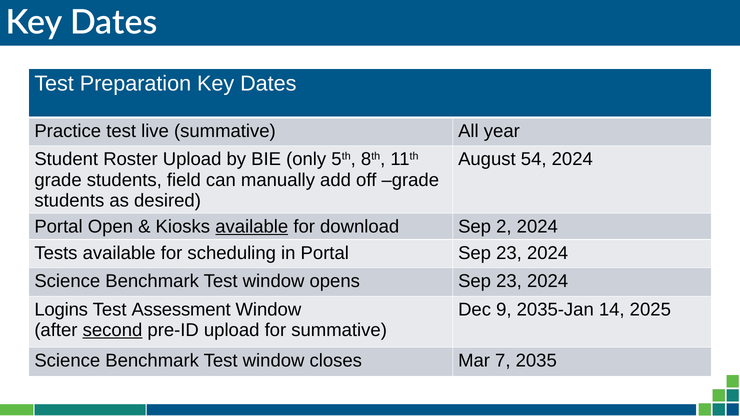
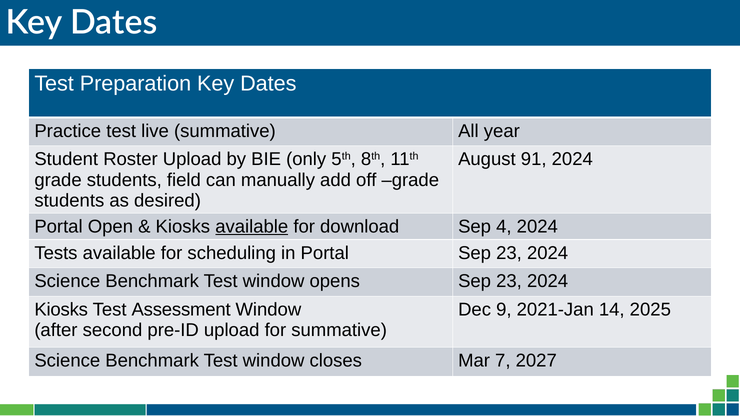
54: 54 -> 91
2: 2 -> 4
Logins at (61, 310): Logins -> Kiosks
2035-Jan: 2035-Jan -> 2021-Jan
second underline: present -> none
2035: 2035 -> 2027
